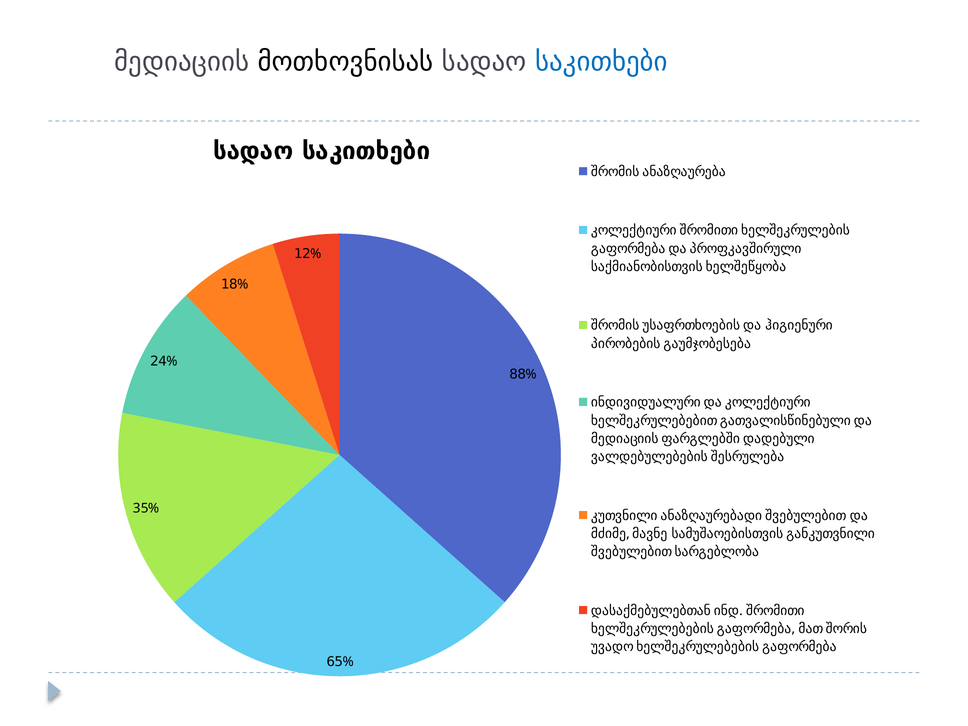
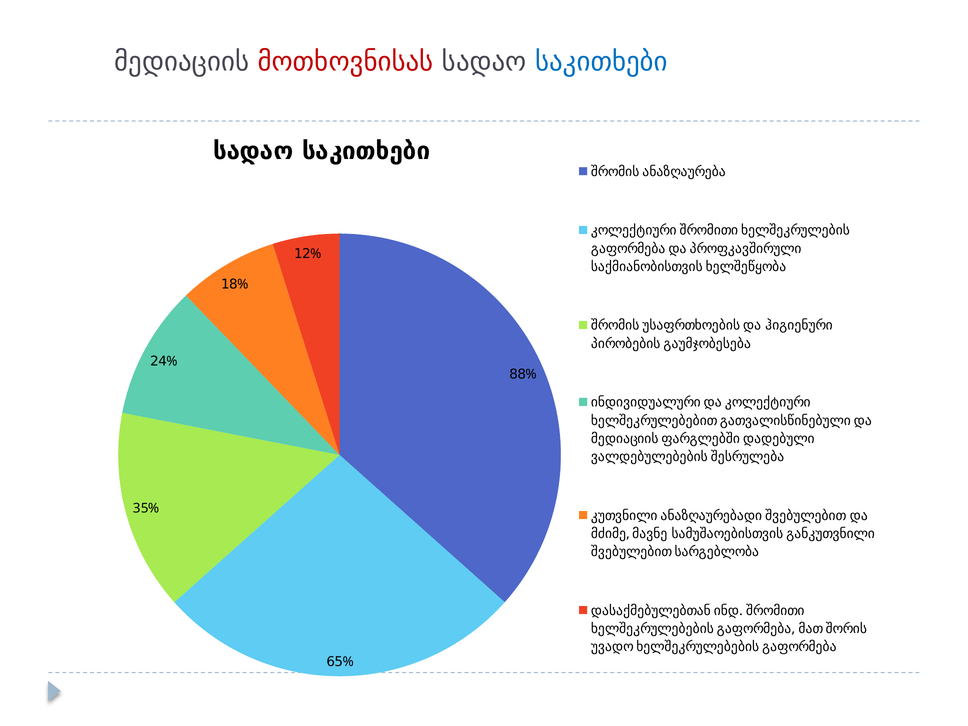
მოთხოვნისას colour: black -> red
